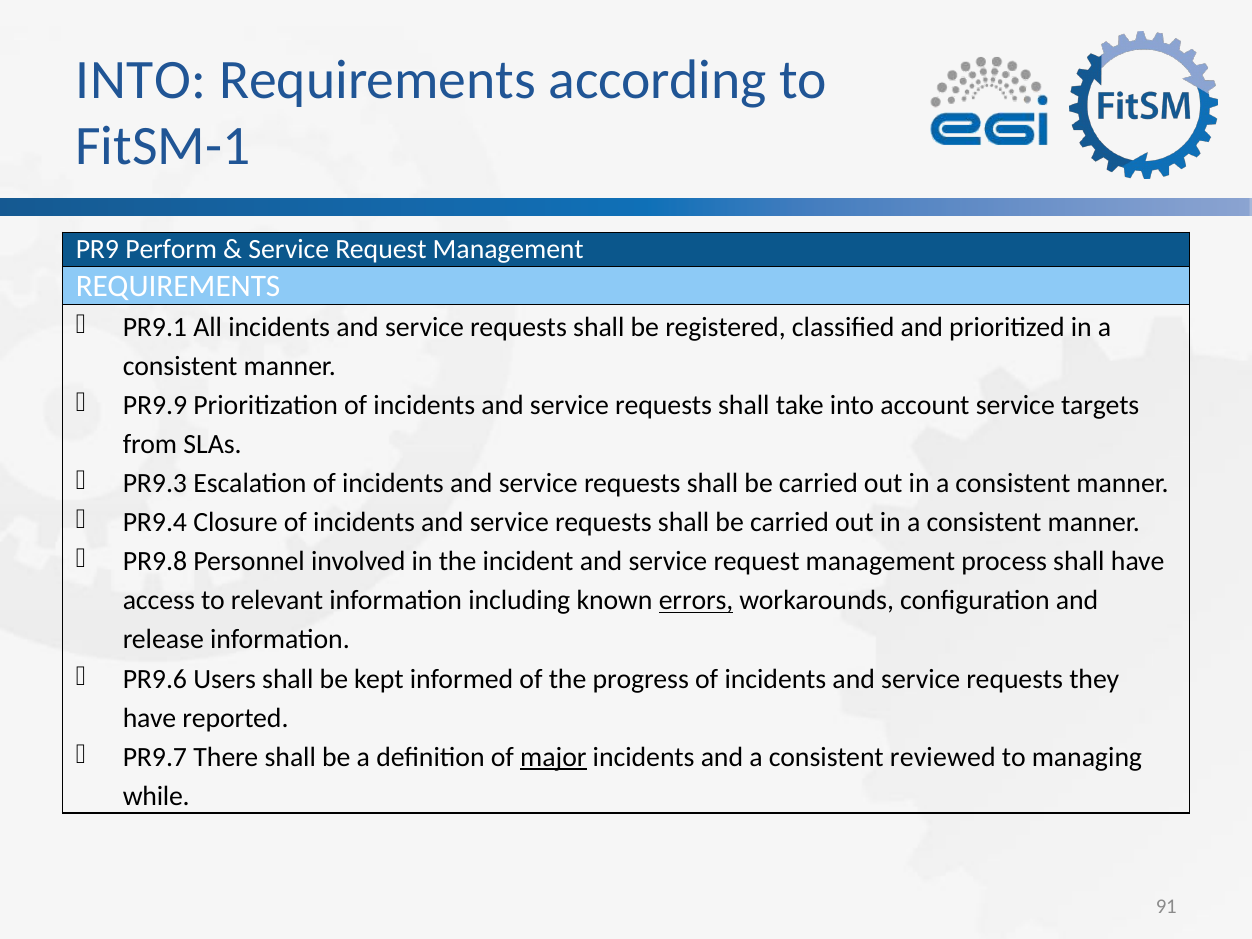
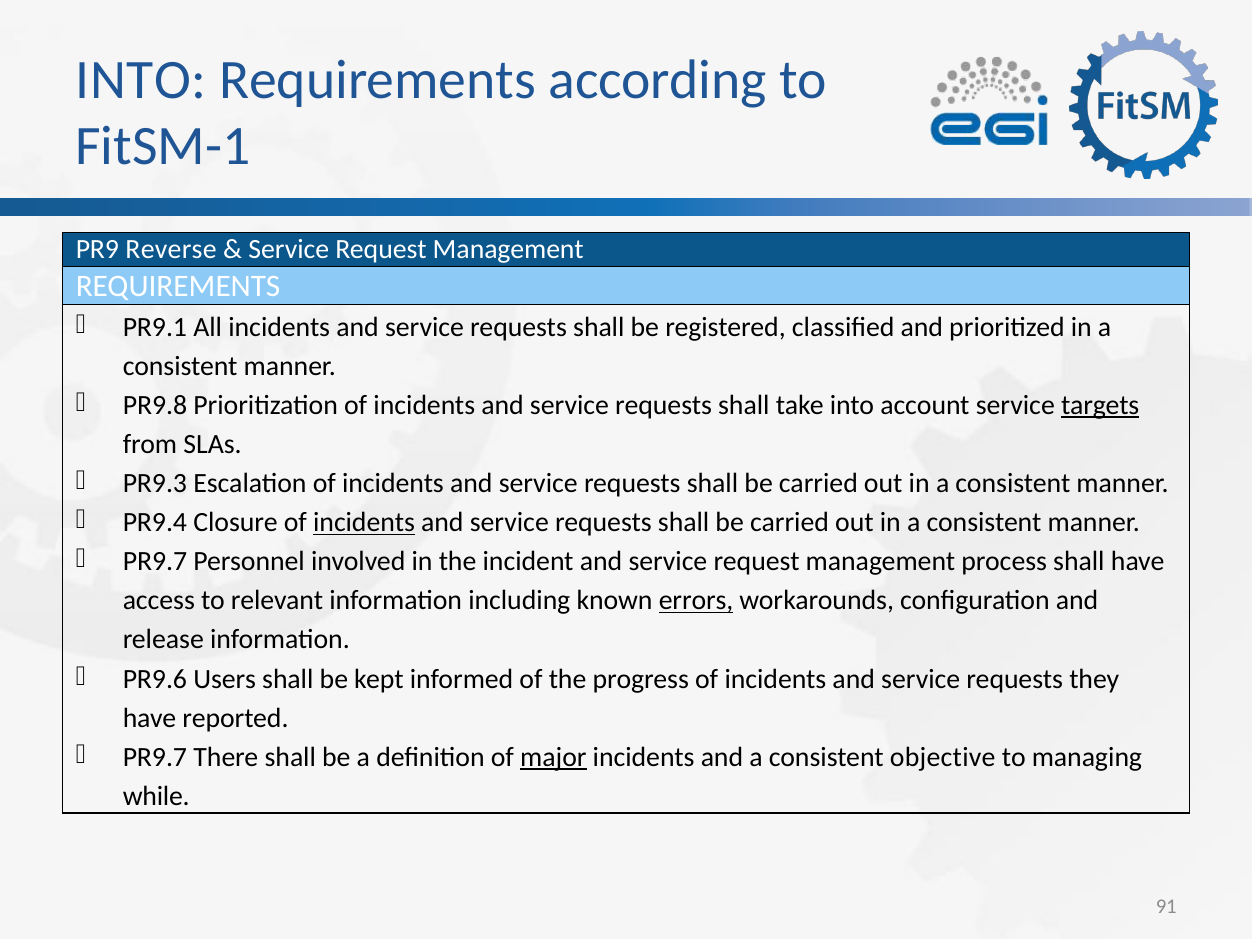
Perform: Perform -> Reverse
PR9.9: PR9.9 -> PR9.8
targets underline: none -> present
incidents at (364, 523) underline: none -> present
PR9.8 at (155, 562): PR9.8 -> PR9.7
reviewed: reviewed -> objective
